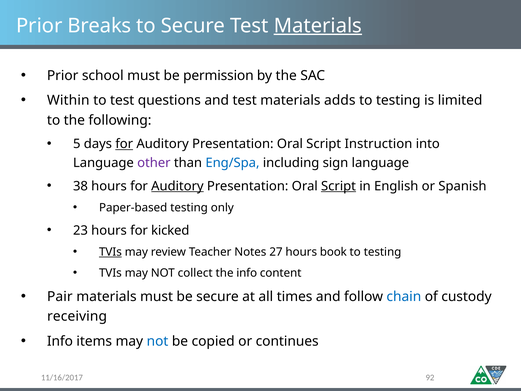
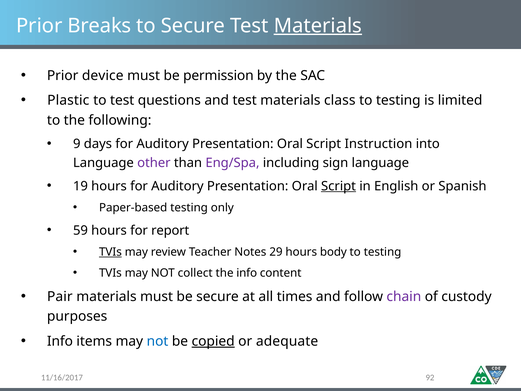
school: school -> device
Within: Within -> Plastic
adds: adds -> class
5: 5 -> 9
for at (124, 144) underline: present -> none
Eng/Spa colour: blue -> purple
38: 38 -> 19
Auditory at (177, 186) underline: present -> none
23: 23 -> 59
kicked: kicked -> report
27: 27 -> 29
book: book -> body
chain colour: blue -> purple
receiving: receiving -> purposes
copied underline: none -> present
continues: continues -> adequate
